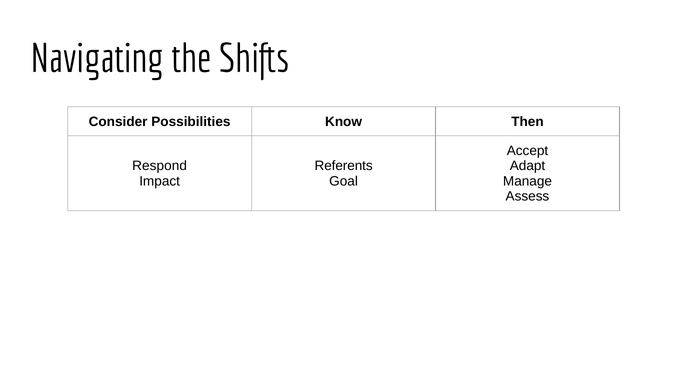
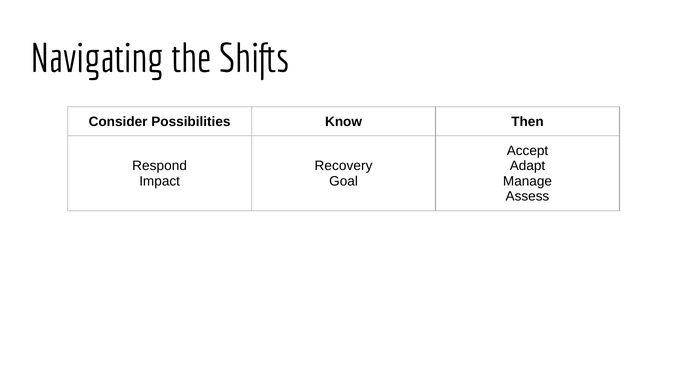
Referents: Referents -> Recovery
